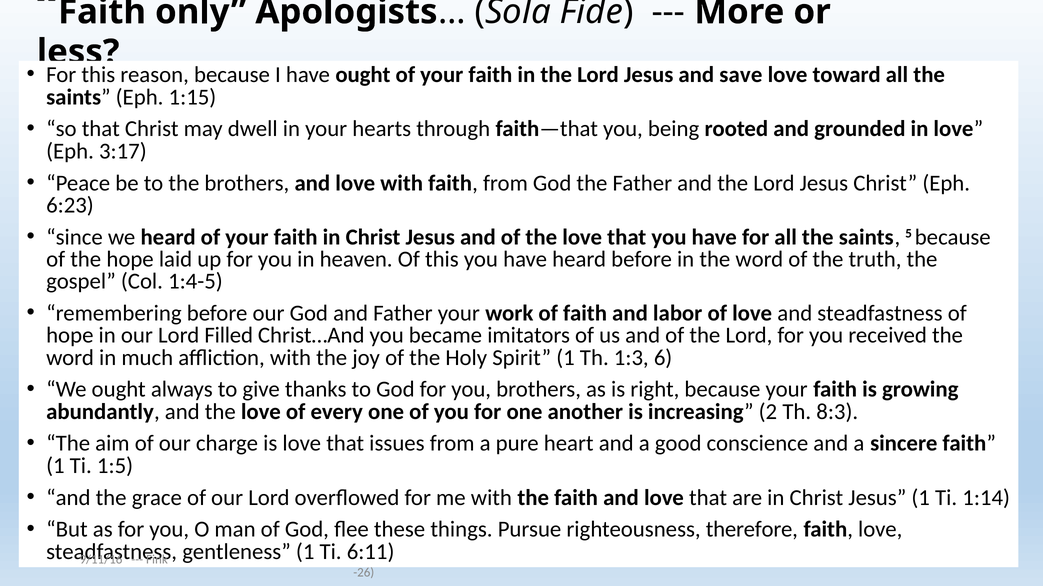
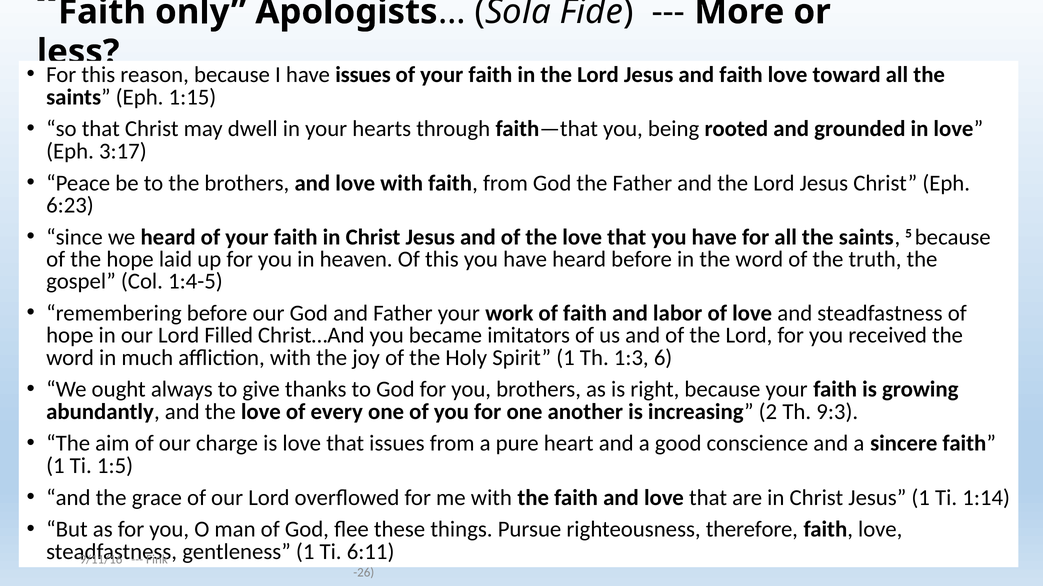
have ought: ought -> issues
and save: save -> faith
8:3: 8:3 -> 9:3
